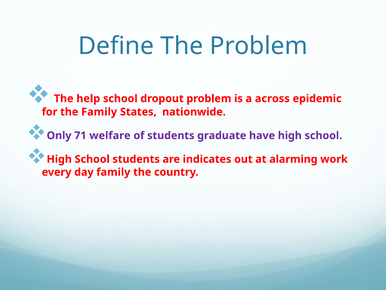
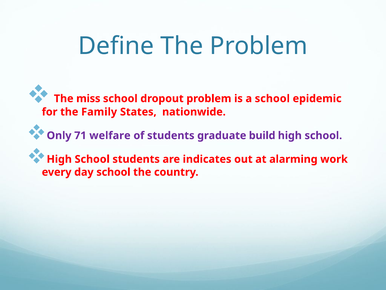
help: help -> miss
a across: across -> school
have: have -> build
day family: family -> school
